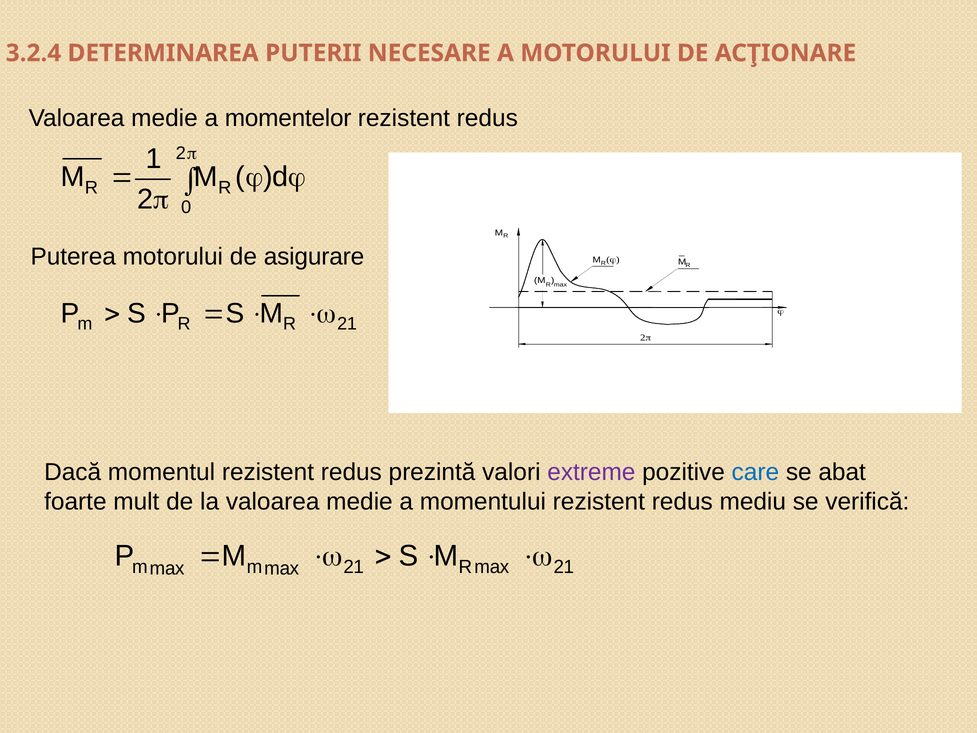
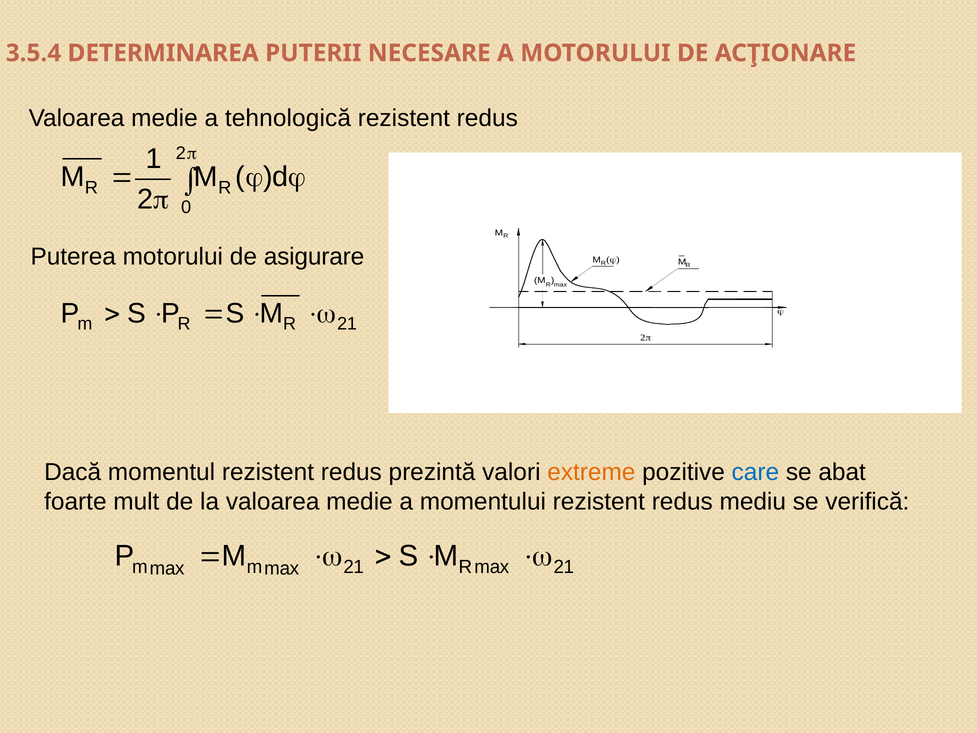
3.2.4: 3.2.4 -> 3.5.4
momentelor: momentelor -> tehnologică
extreme colour: purple -> orange
